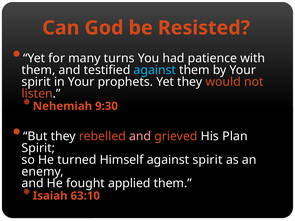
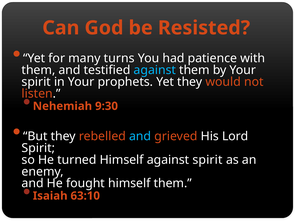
and at (140, 136) colour: pink -> light blue
Plan: Plan -> Lord
fought applied: applied -> himself
